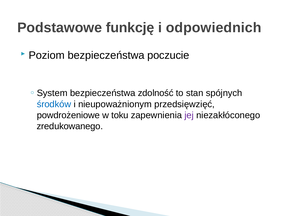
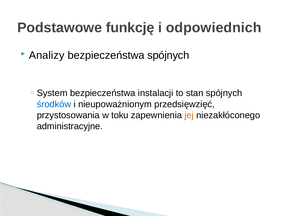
Poziom: Poziom -> Analizy
bezpieczeństwa poczucie: poczucie -> spójnych
zdolność: zdolność -> instalacji
powdrożeniowe: powdrożeniowe -> przystosowania
jej colour: purple -> orange
zredukowanego: zredukowanego -> administracyjne
